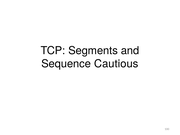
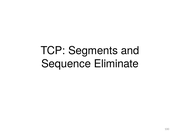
Cautious: Cautious -> Eliminate
